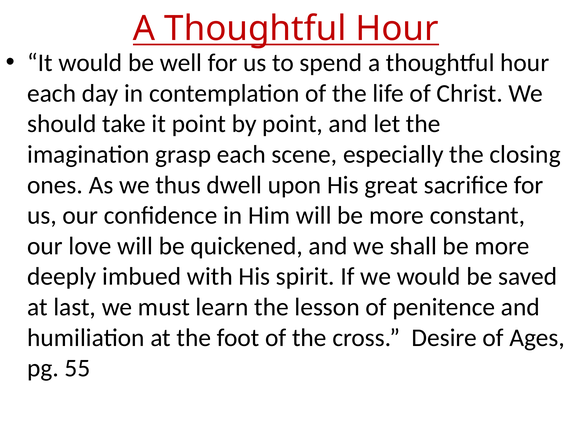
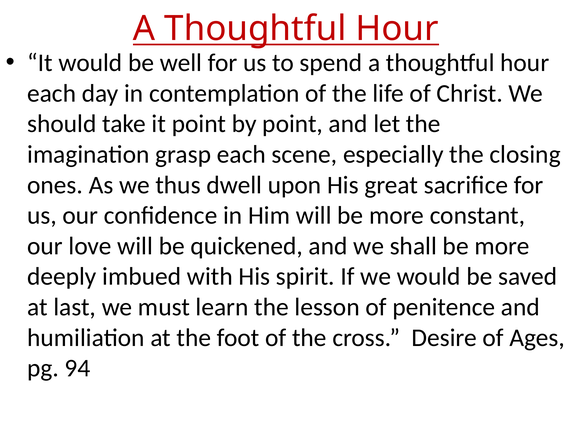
55: 55 -> 94
